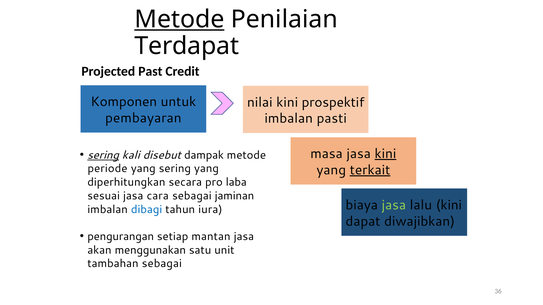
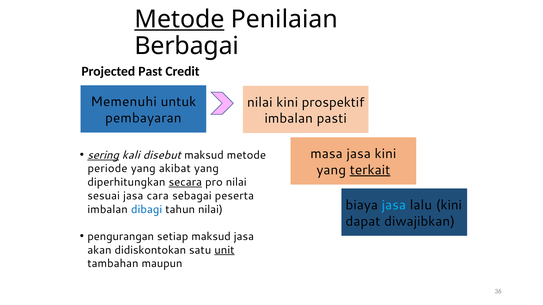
Terdapat: Terdapat -> Berbagai
Komponen: Komponen -> Memenuhi
kini at (385, 154) underline: present -> none
disebut dampak: dampak -> maksud
yang sering: sering -> akibat
secara underline: none -> present
pro laba: laba -> nilai
jaminan: jaminan -> peserta
jasa at (394, 205) colour: light green -> light blue
tahun iura: iura -> nilai
setiap mantan: mantan -> maksud
menggunakan: menggunakan -> didiskontokan
unit underline: none -> present
tambahan sebagai: sebagai -> maupun
